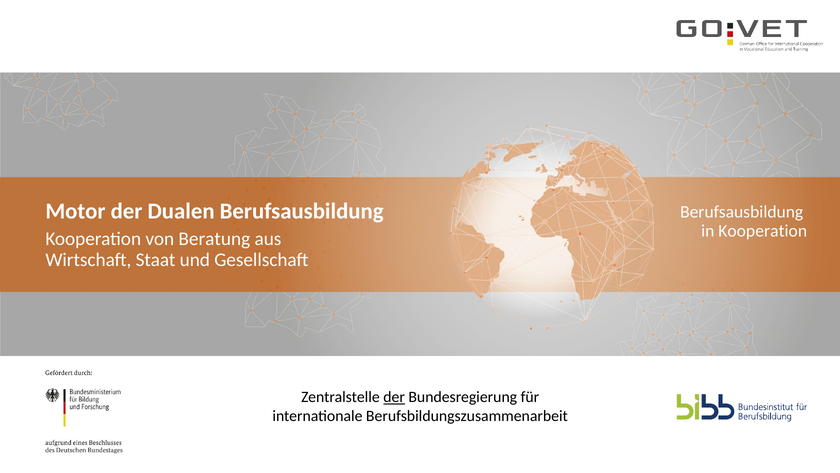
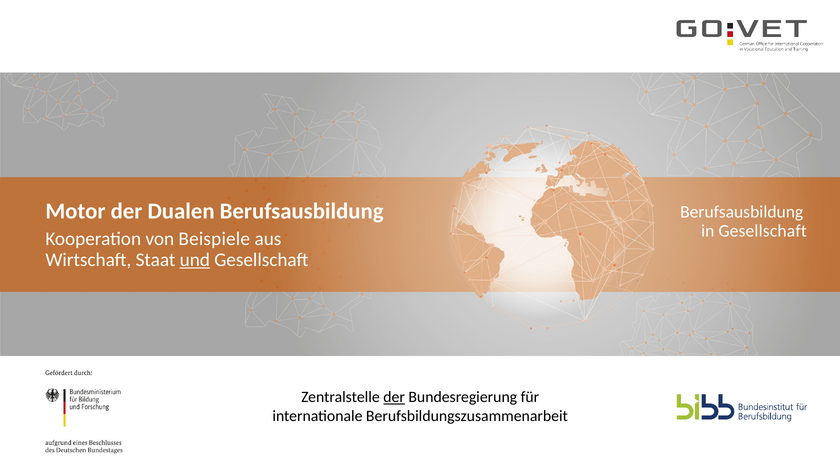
in Kooperation: Kooperation -> Gesellschaft
Beratung: Beratung -> Beispiele
und underline: none -> present
